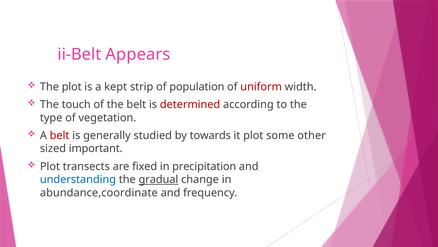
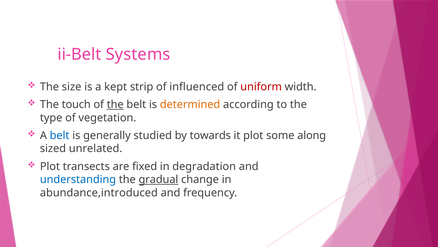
Appears: Appears -> Systems
The plot: plot -> size
population: population -> influenced
the at (115, 104) underline: none -> present
determined colour: red -> orange
belt at (60, 135) colour: red -> blue
other: other -> along
important: important -> unrelated
precipitation: precipitation -> degradation
abundance,coordinate: abundance,coordinate -> abundance,introduced
